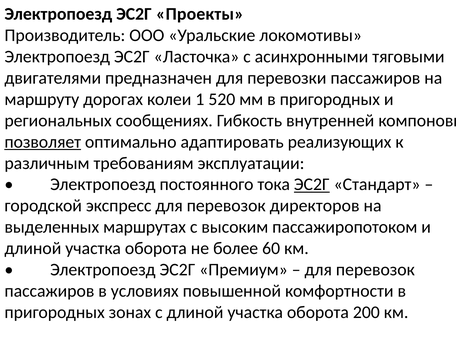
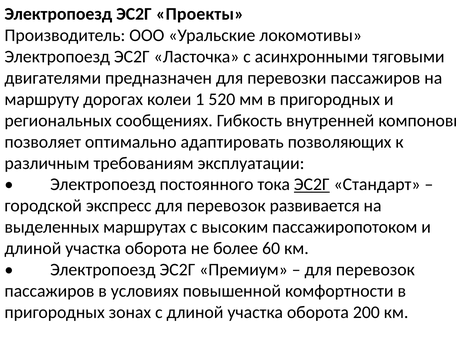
позволяет underline: present -> none
реализующих: реализующих -> позволяющих
директоров: директоров -> развивается
